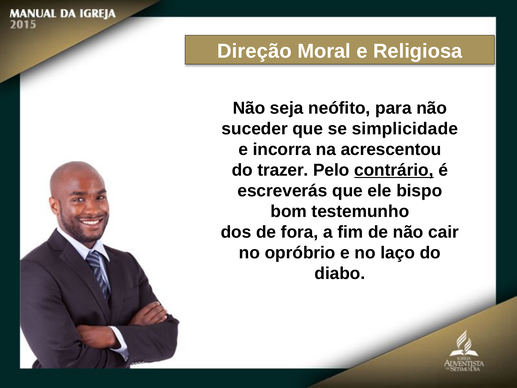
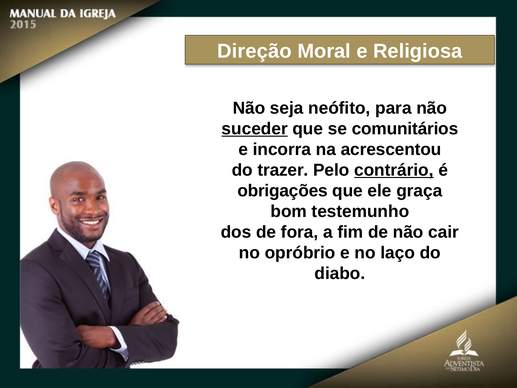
suceder underline: none -> present
simplicidade: simplicidade -> comunitários
escreverás: escreverás -> obrigações
bispo: bispo -> graça
